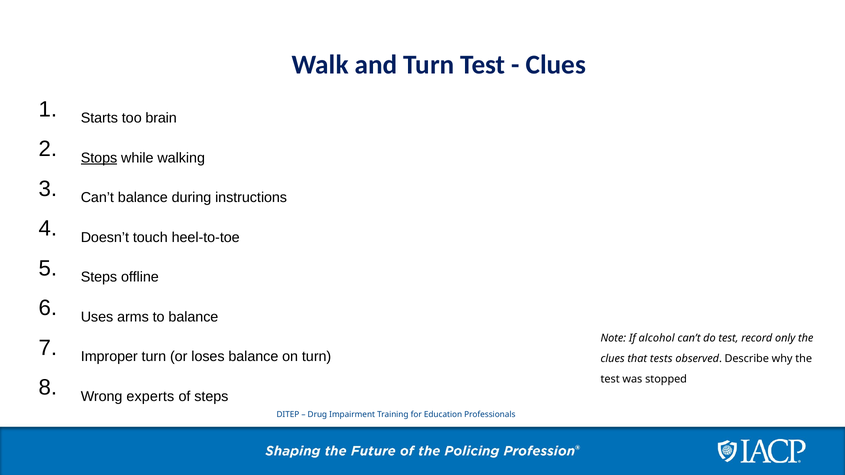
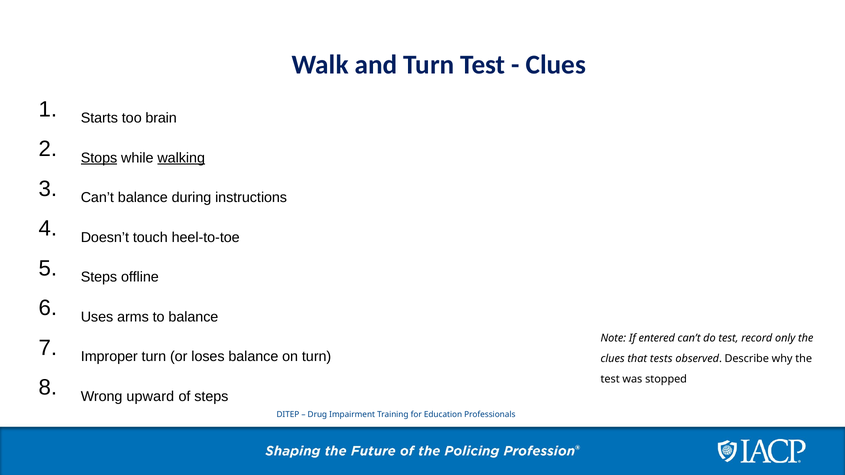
walking underline: none -> present
alcohol: alcohol -> entered
experts: experts -> upward
